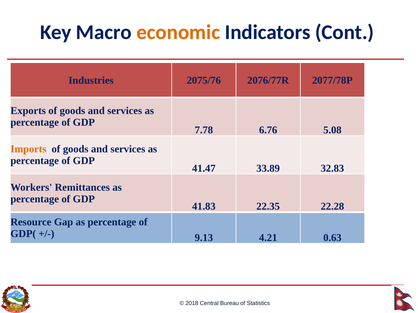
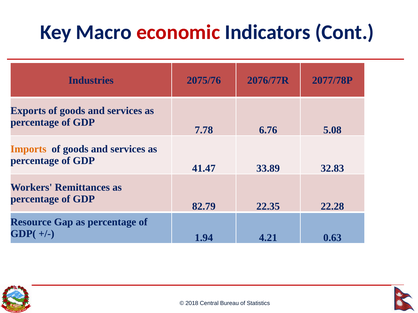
economic colour: orange -> red
41.83: 41.83 -> 82.79
9.13: 9.13 -> 1.94
